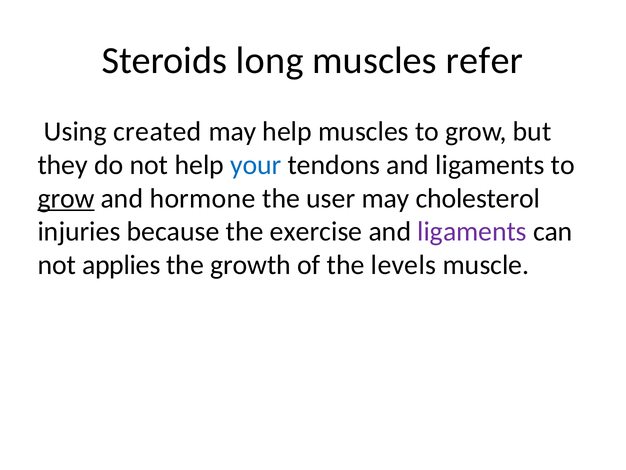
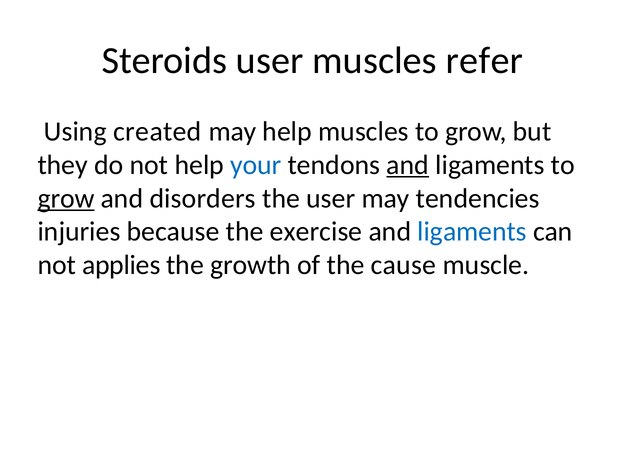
Steroids long: long -> user
and at (408, 165) underline: none -> present
hormone: hormone -> disorders
cholesterol: cholesterol -> tendencies
ligaments at (472, 232) colour: purple -> blue
levels: levels -> cause
